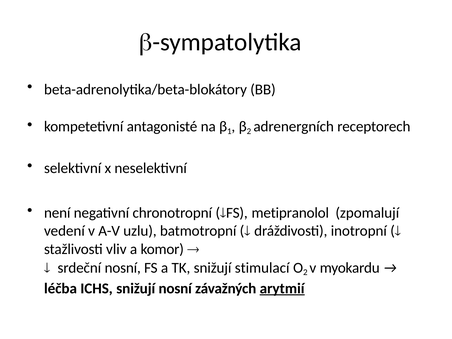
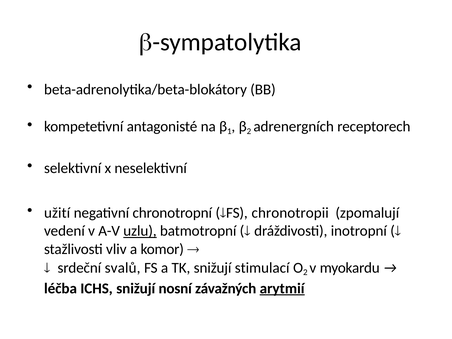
není: není -> užití
metipranolol: metipranolol -> chronotropii
uzlu underline: none -> present
srdeční nosní: nosní -> svalů
